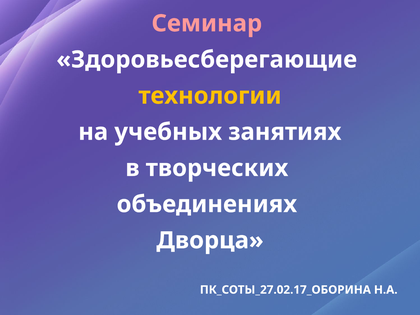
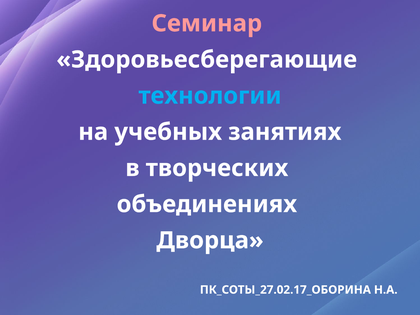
технологии colour: yellow -> light blue
